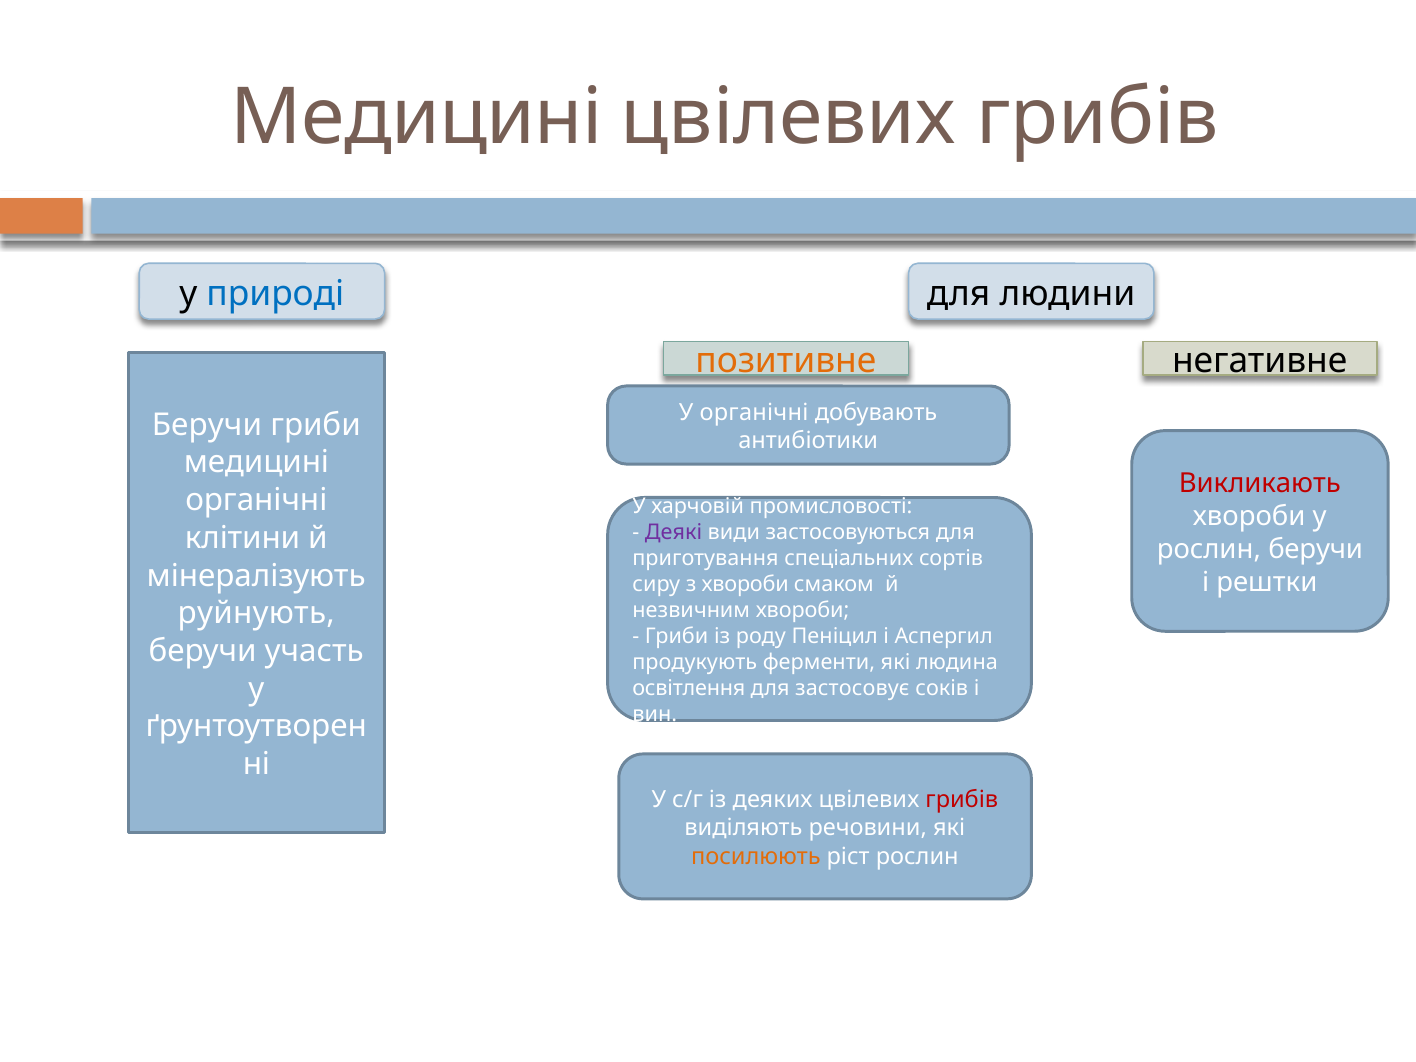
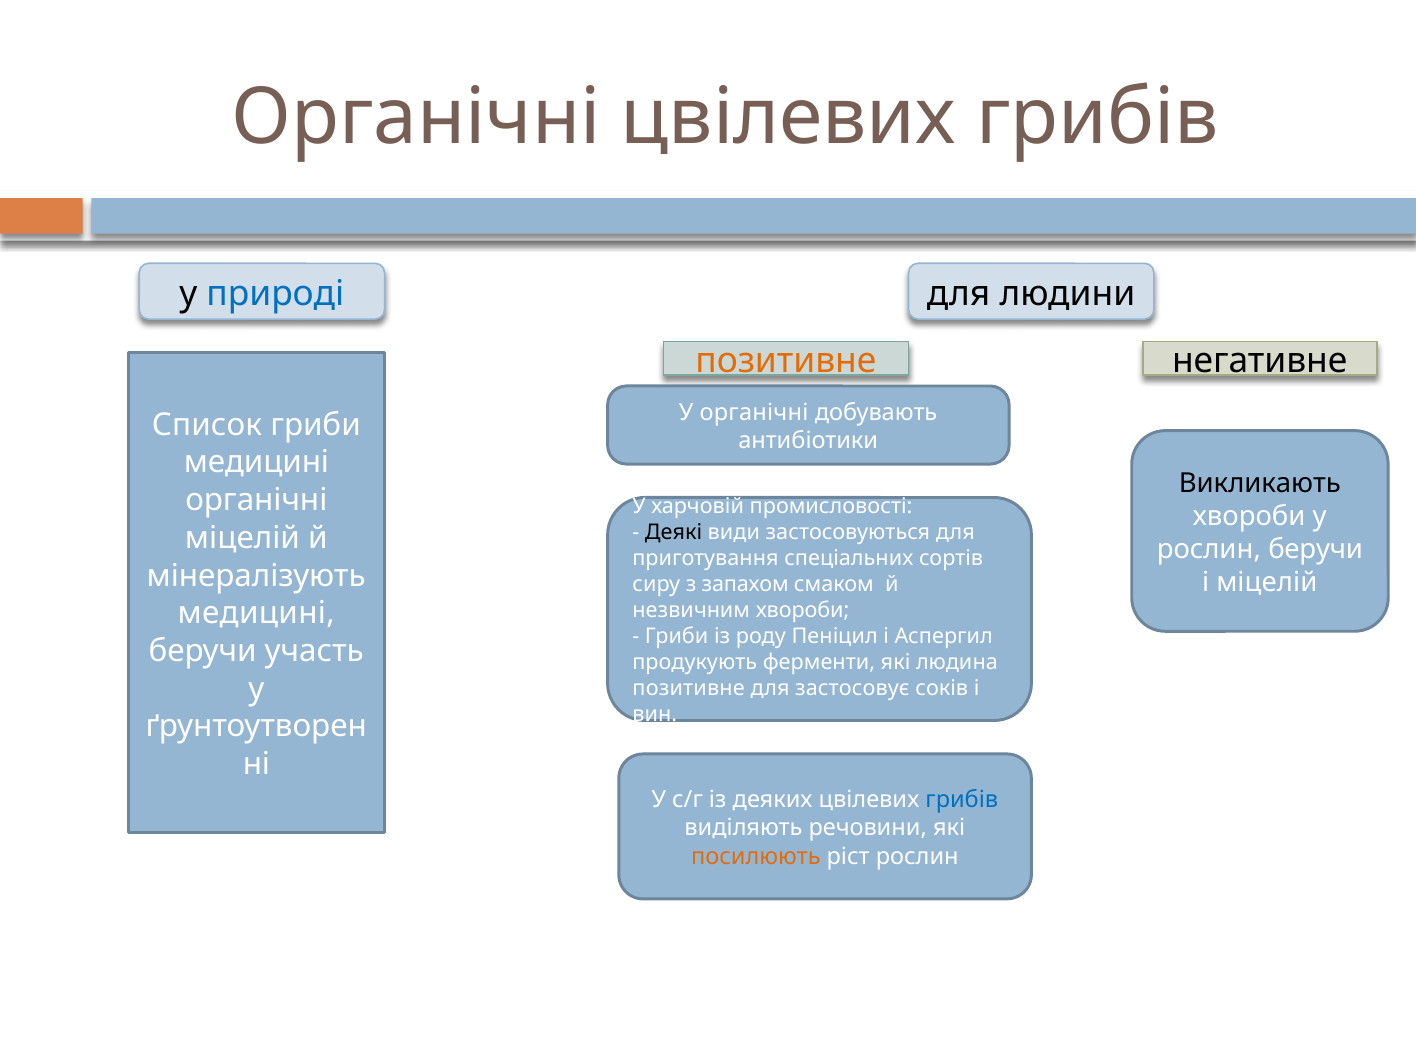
Медицині at (417, 118): Медицині -> Органічні
Беручи at (207, 425): Беручи -> Список
Викликають colour: red -> black
Деякі colour: purple -> black
клітини at (243, 538): клітини -> міцелій
і рештки: рештки -> міцелій
з хвороби: хвороби -> запахом
руйнують at (256, 613): руйнують -> медицині
освітлення at (689, 688): освітлення -> позитивне
грибів at (962, 800) colour: red -> blue
